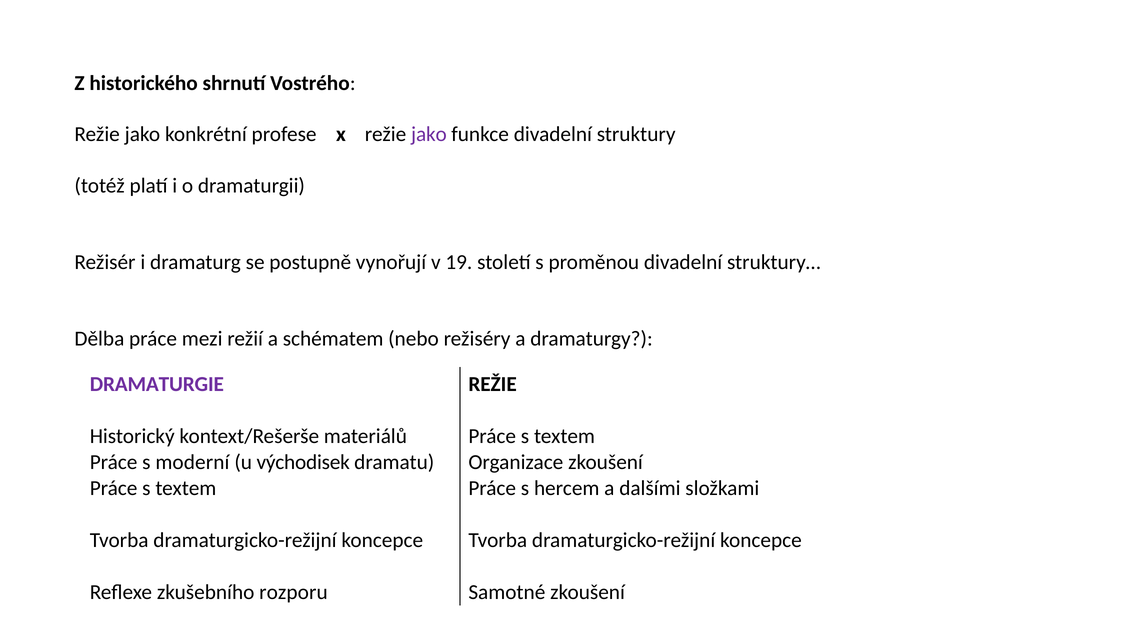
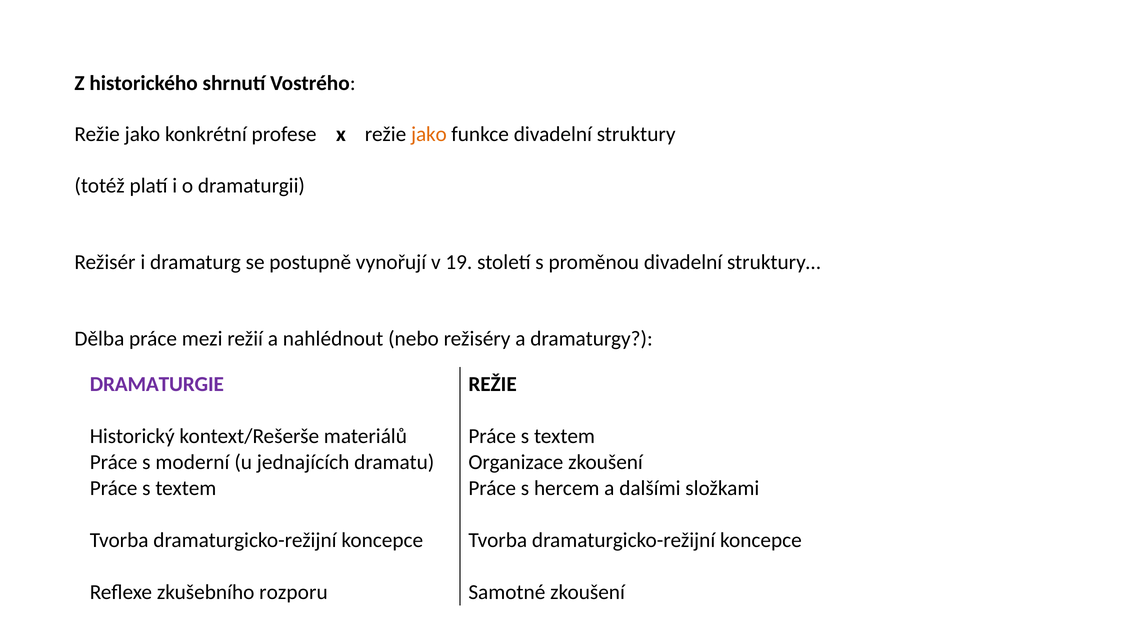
jako at (429, 134) colour: purple -> orange
schématem: schématem -> nahlédnout
východisek: východisek -> jednajících
